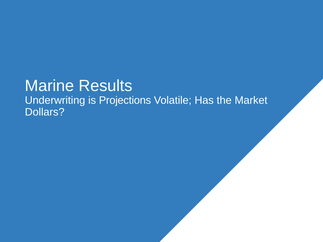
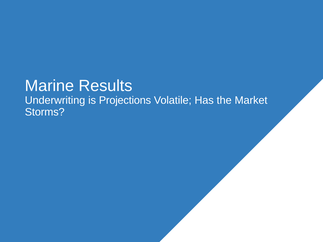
Dollars: Dollars -> Storms
